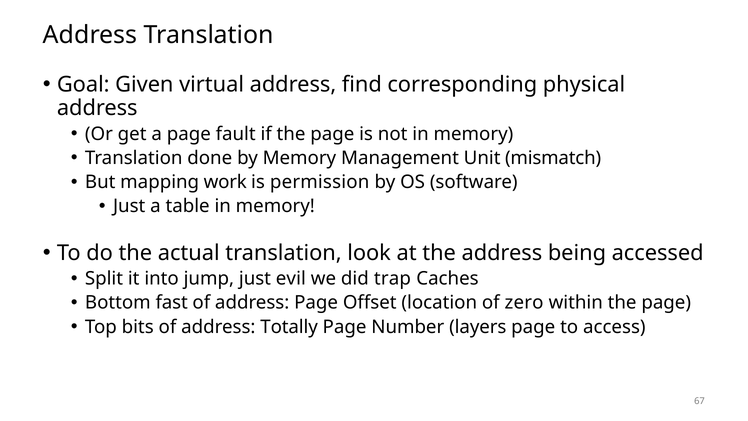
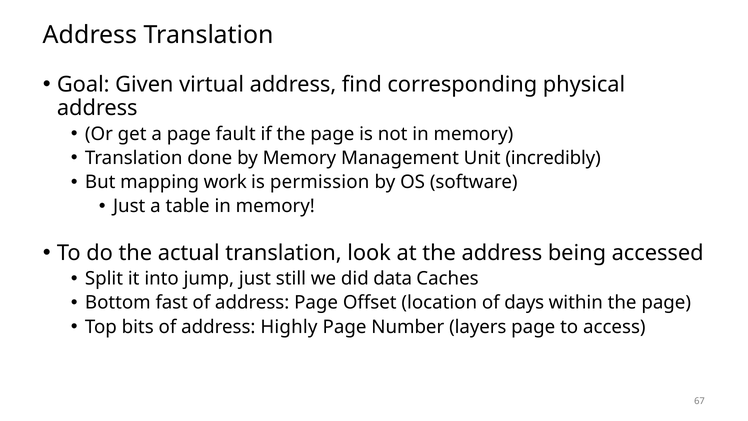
mismatch: mismatch -> incredibly
evil: evil -> still
trap: trap -> data
zero: zero -> days
Totally: Totally -> Highly
